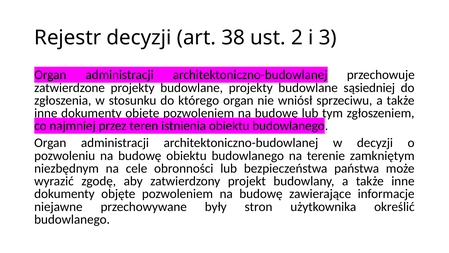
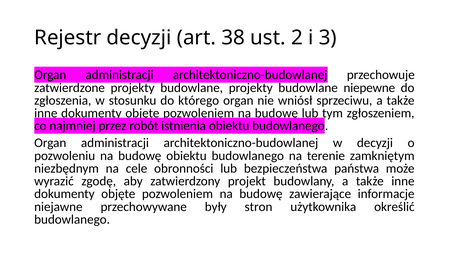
sąsiedniej: sąsiedniej -> niepewne
teren: teren -> robót
